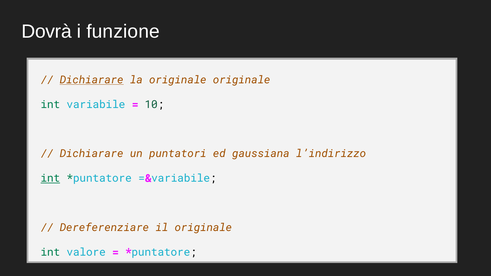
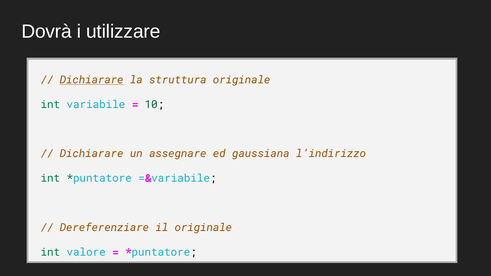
funzione: funzione -> utilizzare
la originale: originale -> struttura
puntatori: puntatori -> assegnare
int at (50, 178) underline: present -> none
